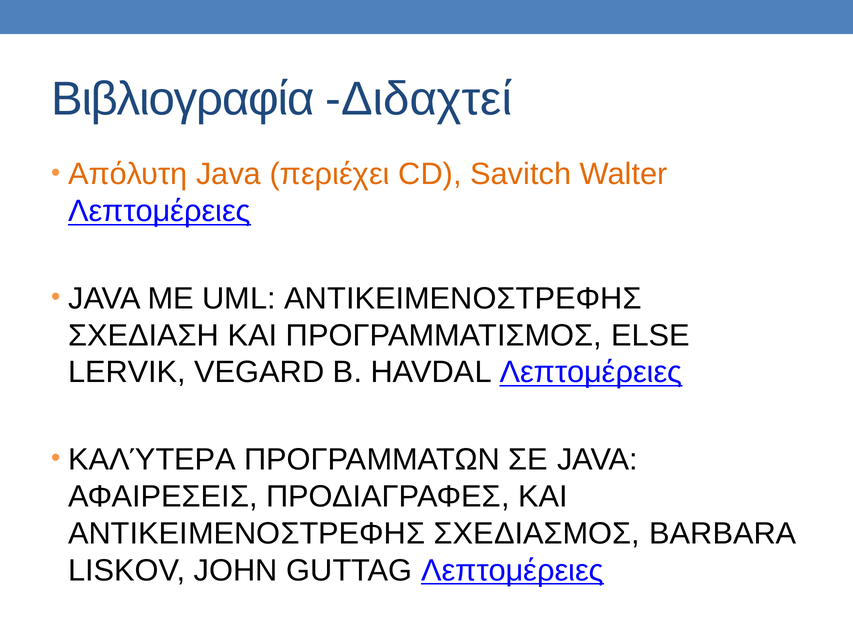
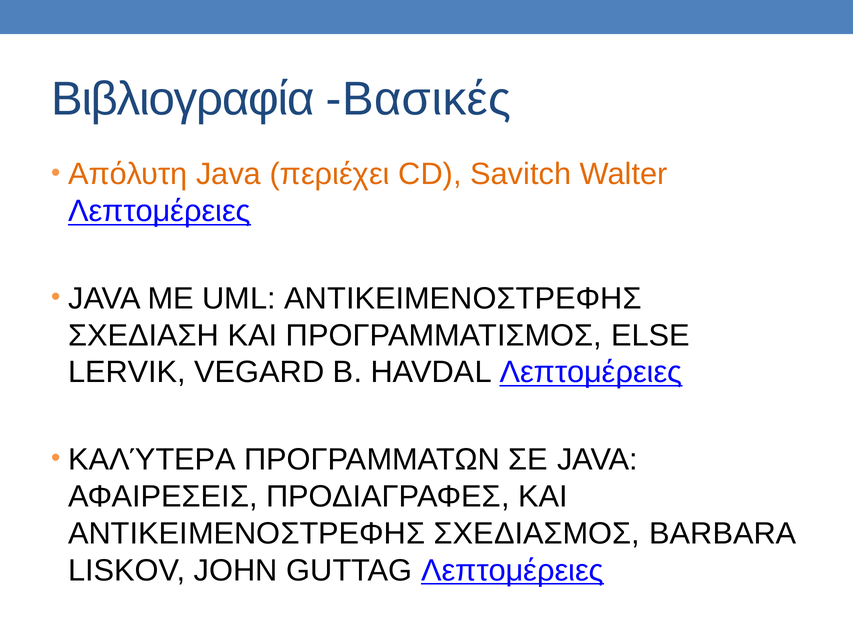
Διδαχτεί: Διδαχτεί -> Βασικές
